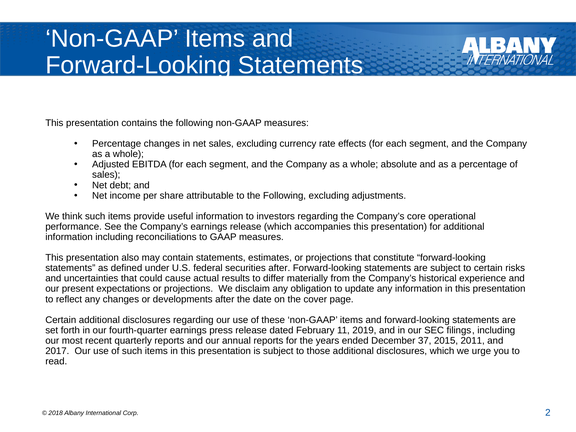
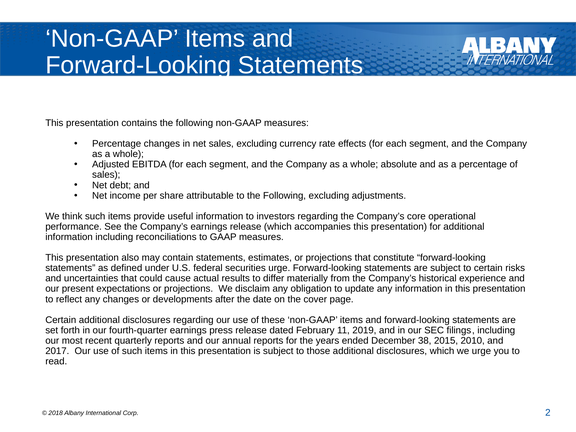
securities after: after -> urge
37: 37 -> 38
2011: 2011 -> 2010
